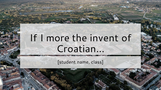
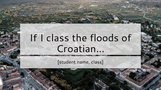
I more: more -> class
invent: invent -> floods
